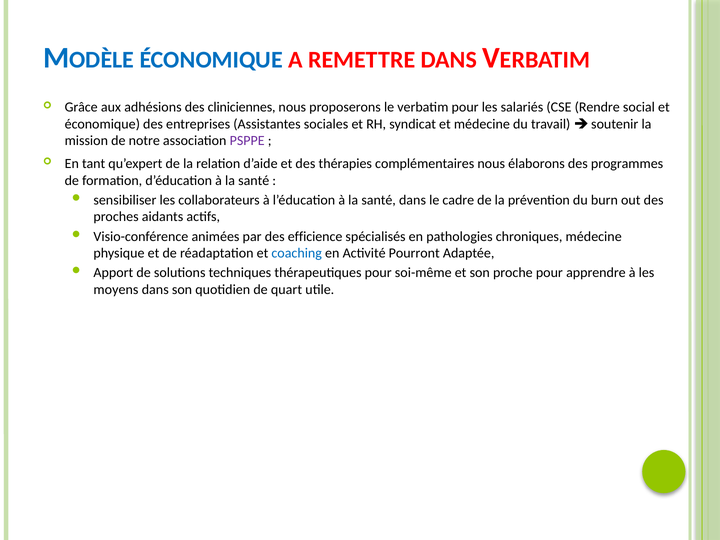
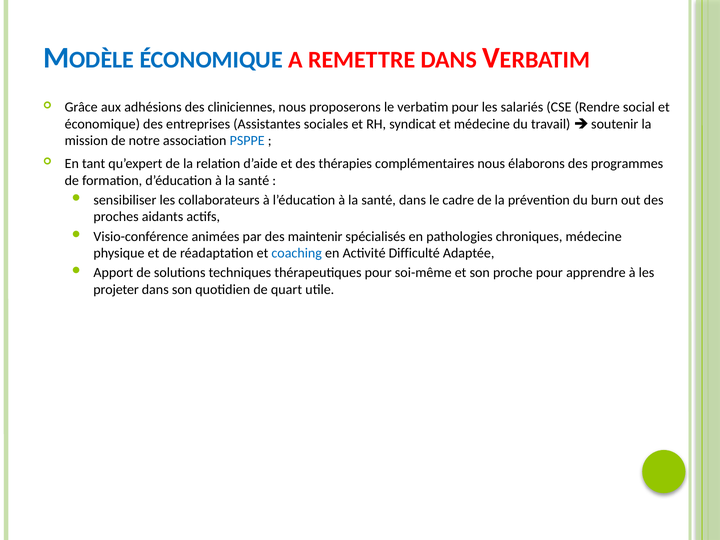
PSPPE colour: purple -> blue
efficience: efficience -> maintenir
Pourront: Pourront -> Difficulté
moyens: moyens -> projeter
